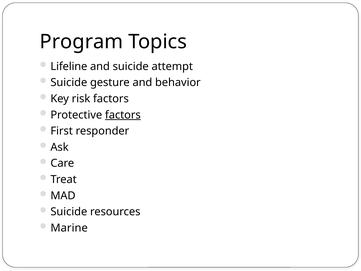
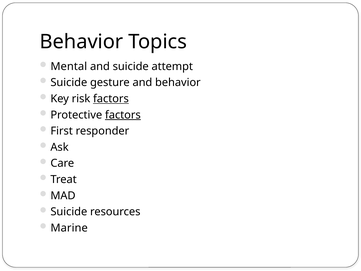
Program at (81, 42): Program -> Behavior
Lifeline: Lifeline -> Mental
factors at (111, 99) underline: none -> present
